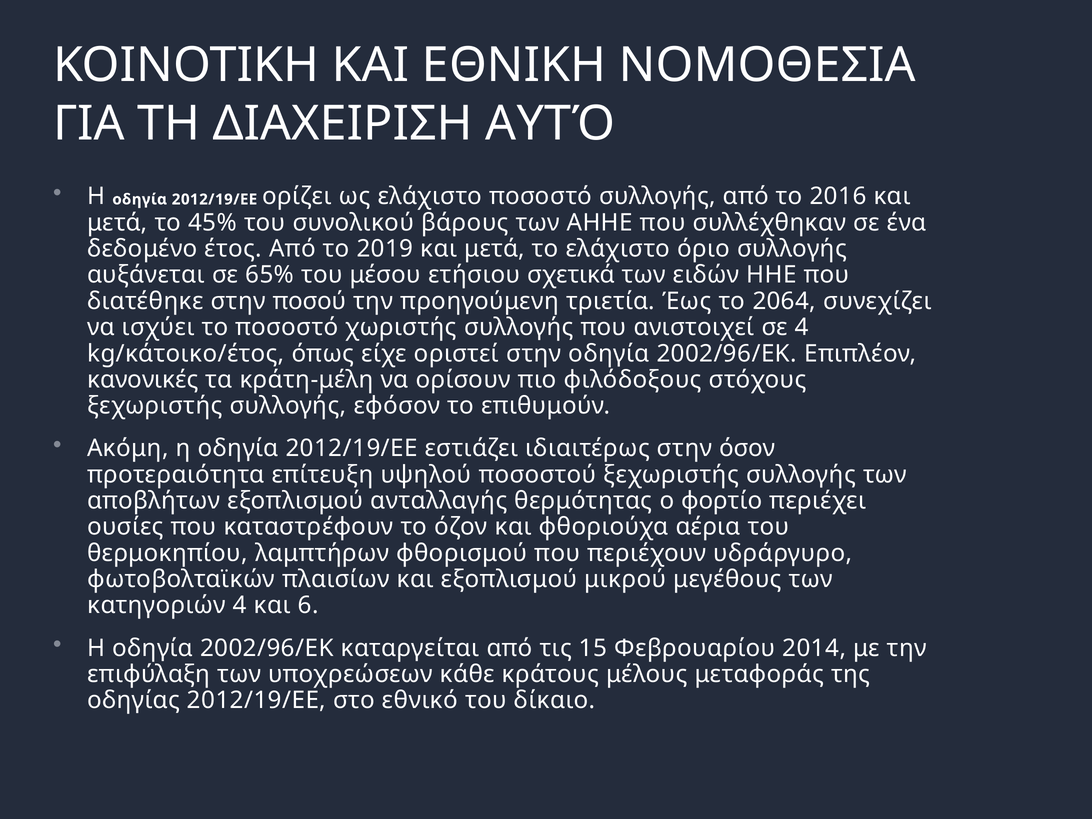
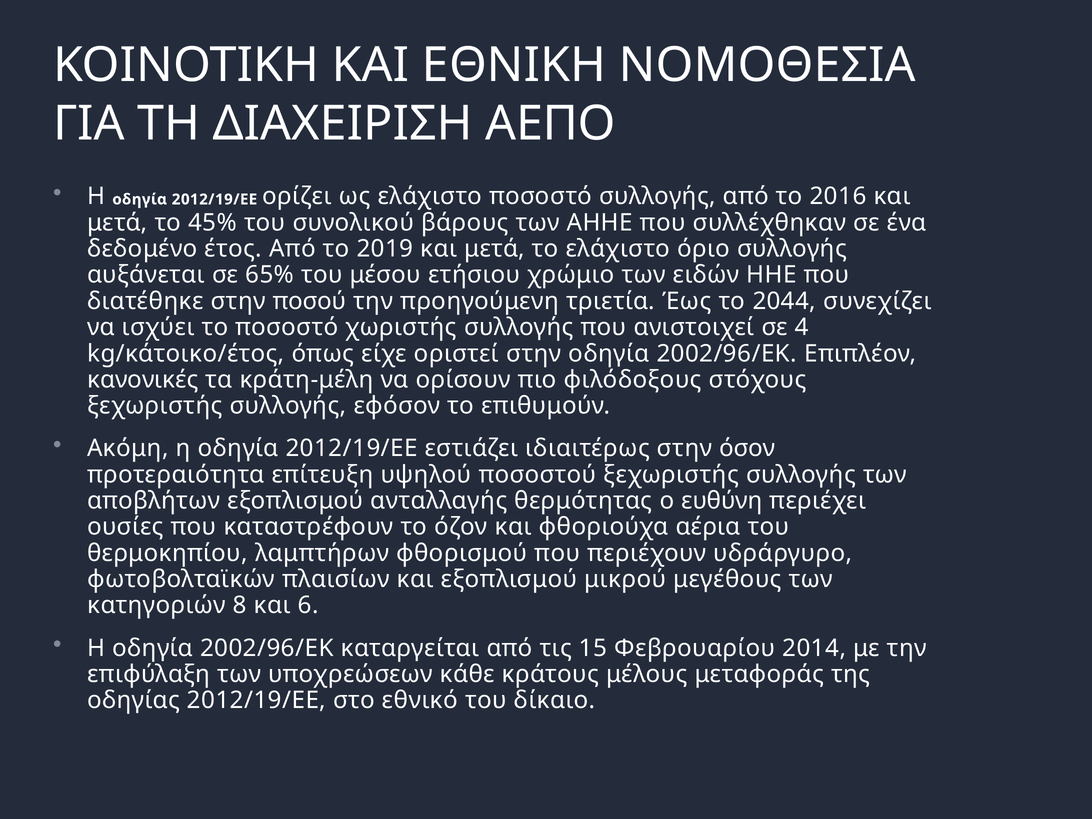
ΑΥΤΌ: ΑΥΤΌ -> ΑΕΠΟ
σχετικά: σχετικά -> χρώμιο
2064: 2064 -> 2044
φορτίο: φορτίο -> ευθύνη
κατηγοριών 4: 4 -> 8
